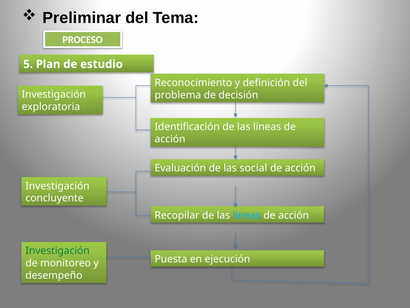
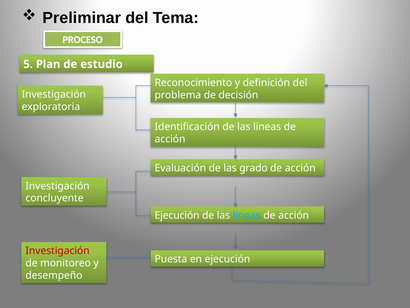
social: social -> grado
Recopilar at (177, 215): Recopilar -> Ejecución
Investigación at (58, 250) colour: green -> red
